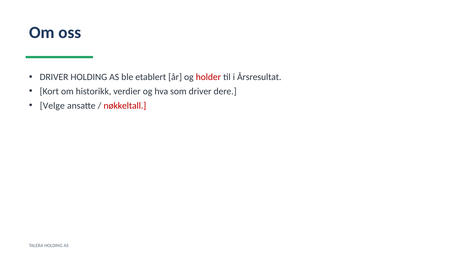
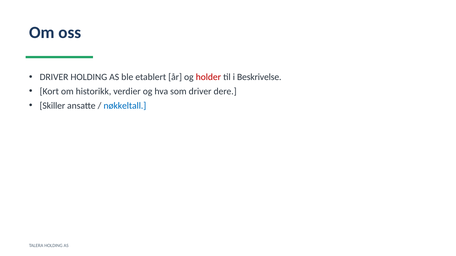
Årsresultat: Årsresultat -> Beskrivelse
Velge: Velge -> Skiller
nøkkeltall colour: red -> blue
